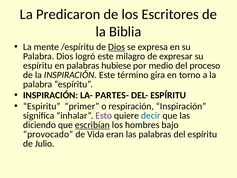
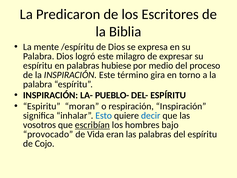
Dios at (117, 47) underline: present -> none
PARTES-: PARTES- -> PUEBLO-
primer: primer -> moran
Esto colour: purple -> blue
diciendo: diciendo -> vosotros
Julio: Julio -> Cojo
